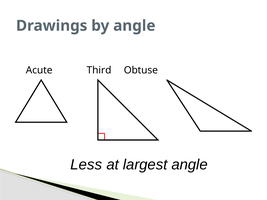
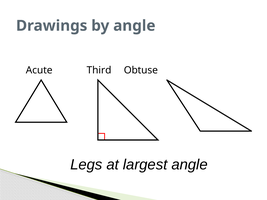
Less: Less -> Legs
